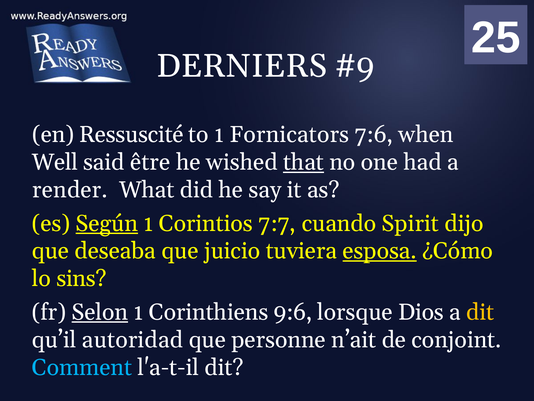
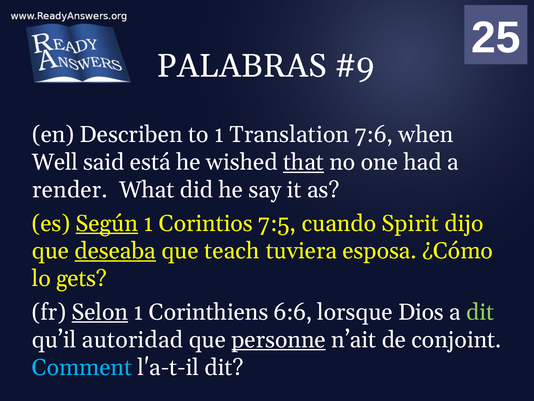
DERNIERS: DERNIERS -> PALABRAS
Ressuscité: Ressuscité -> Describen
Fornicators: Fornicators -> Translation
être: être -> está
7:7: 7:7 -> 7:5
deseaba underline: none -> present
juicio: juicio -> teach
esposa underline: present -> none
sins: sins -> gets
9:6: 9:6 -> 6:6
dit at (480, 312) colour: yellow -> light green
personne underline: none -> present
